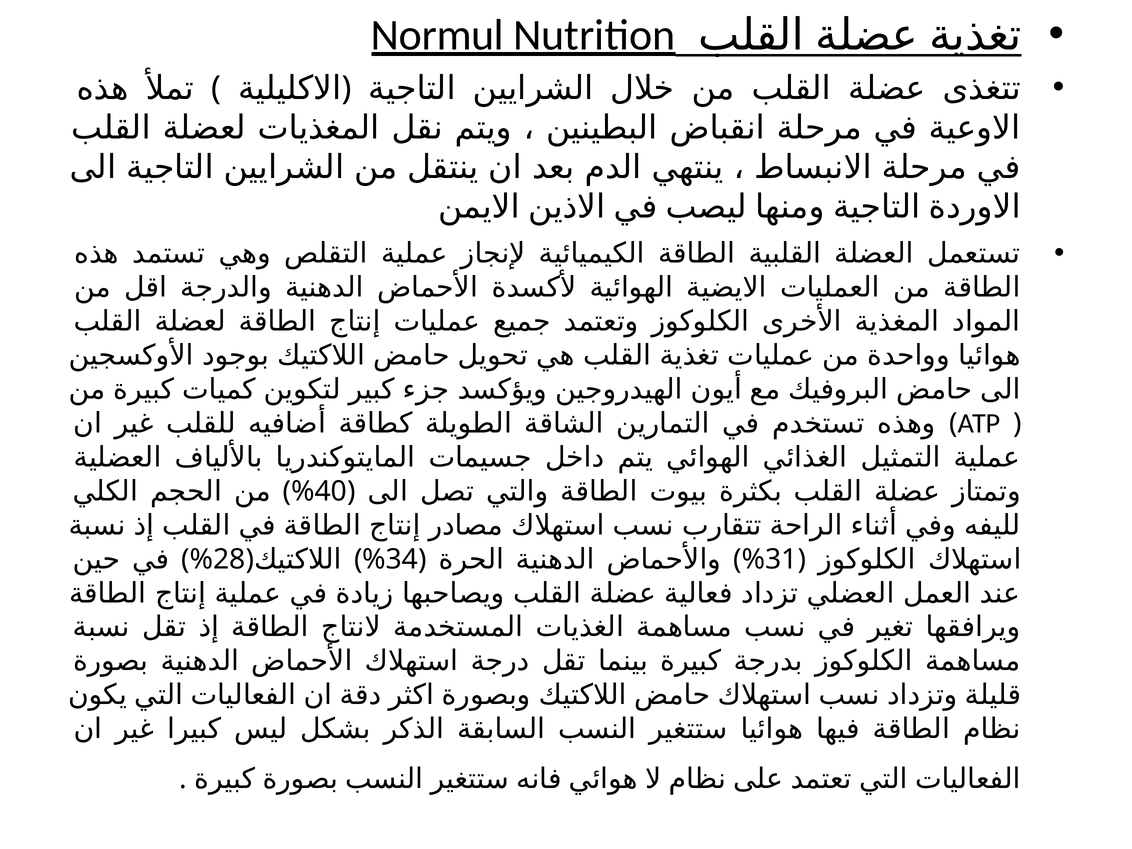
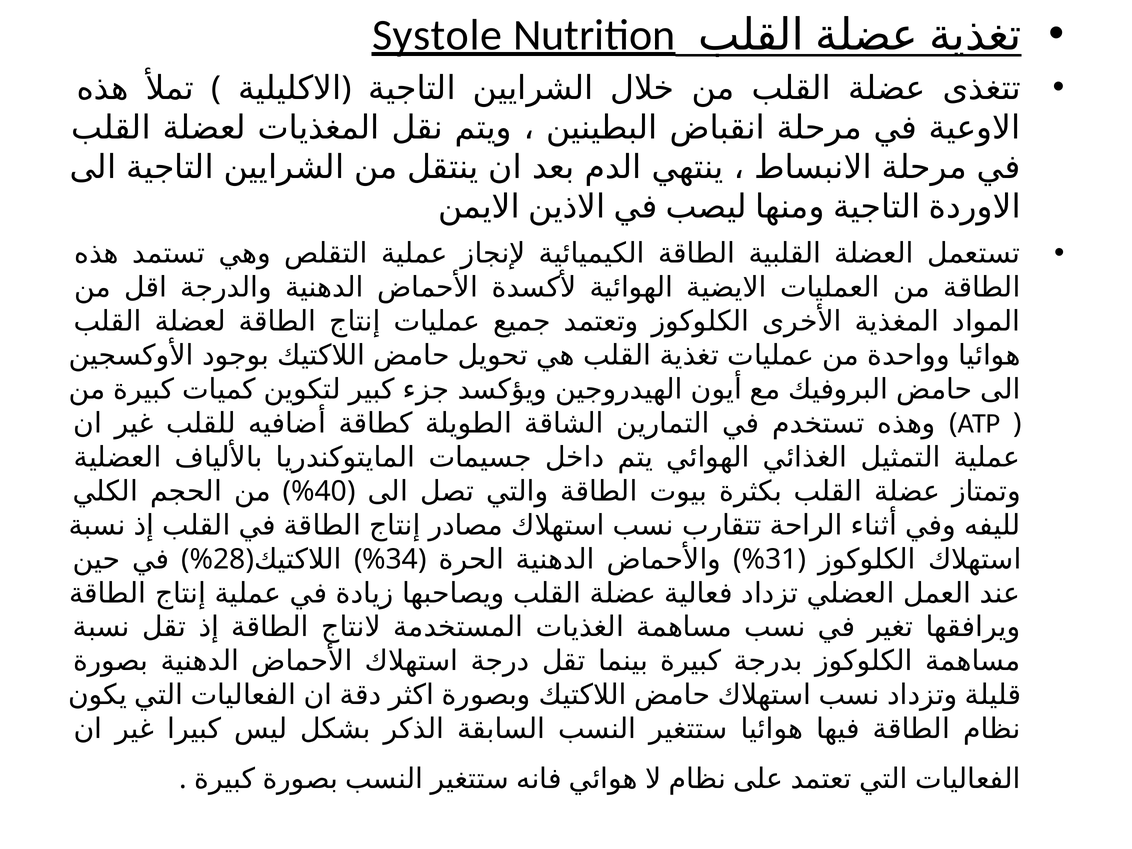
Normul: Normul -> Systole
